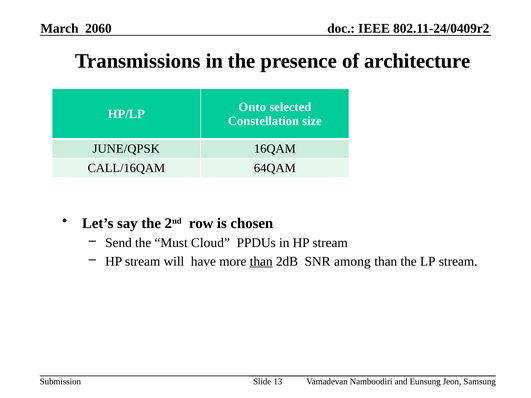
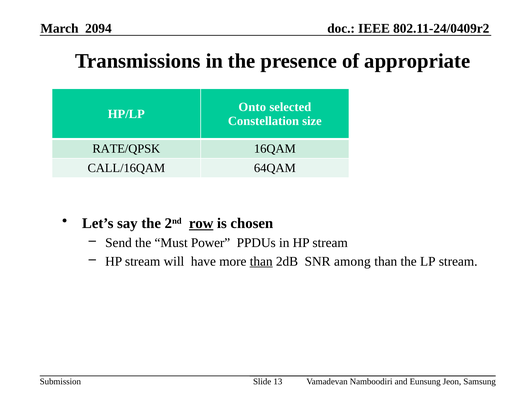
2060: 2060 -> 2094
architecture: architecture -> appropriate
JUNE/QPSK: JUNE/QPSK -> RATE/QPSK
row underline: none -> present
Cloud: Cloud -> Power
